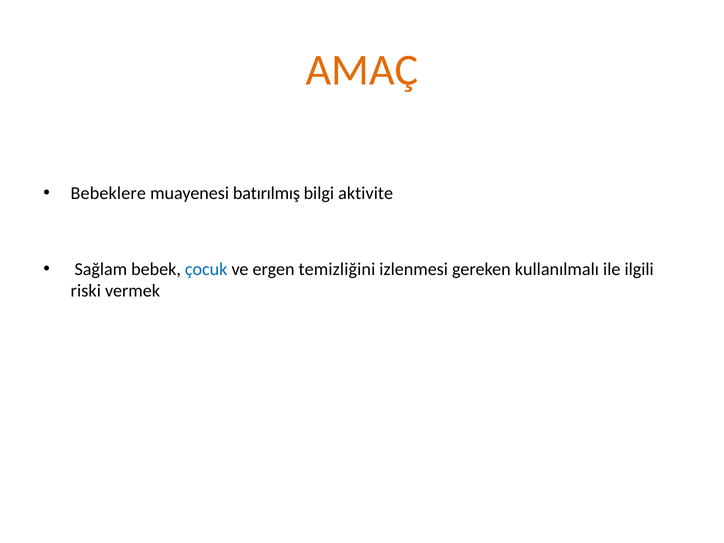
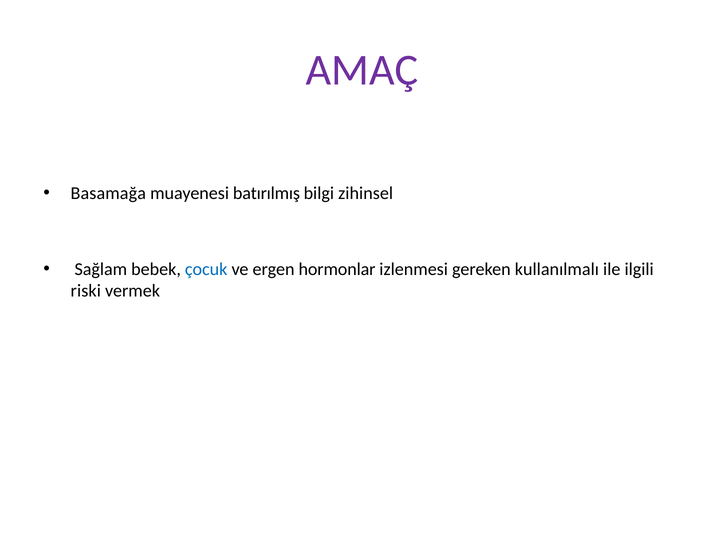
AMAÇ colour: orange -> purple
Bebeklere: Bebeklere -> Basamağa
aktivite: aktivite -> zihinsel
temizliğini: temizliğini -> hormonlar
